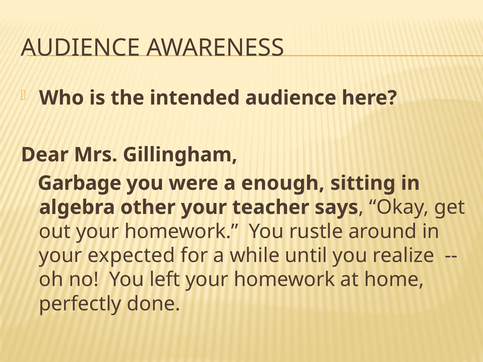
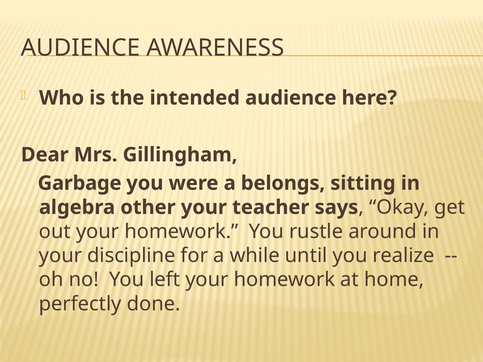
enough: enough -> belongs
expected: expected -> discipline
